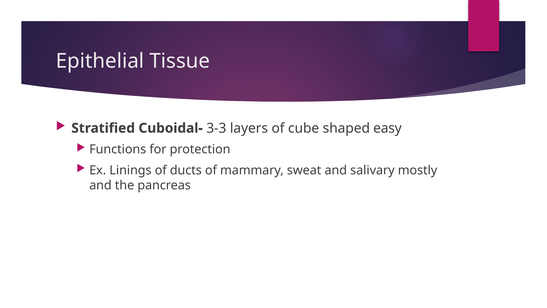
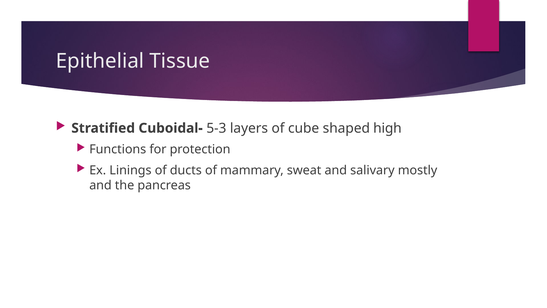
3-3: 3-3 -> 5-3
easy: easy -> high
